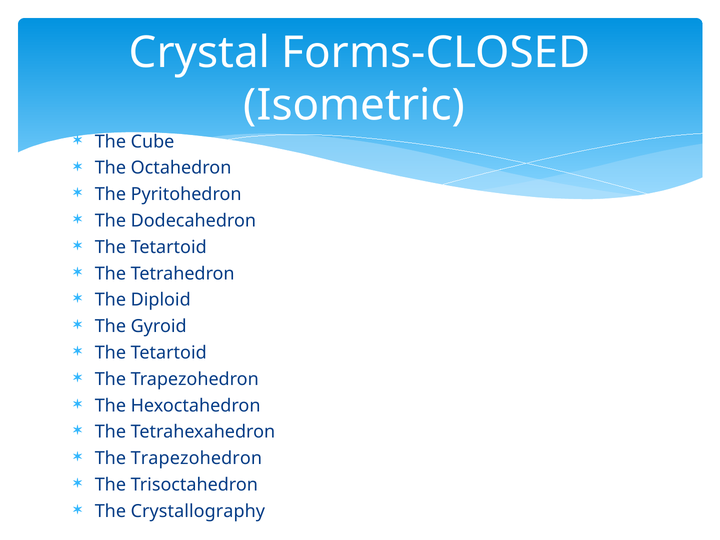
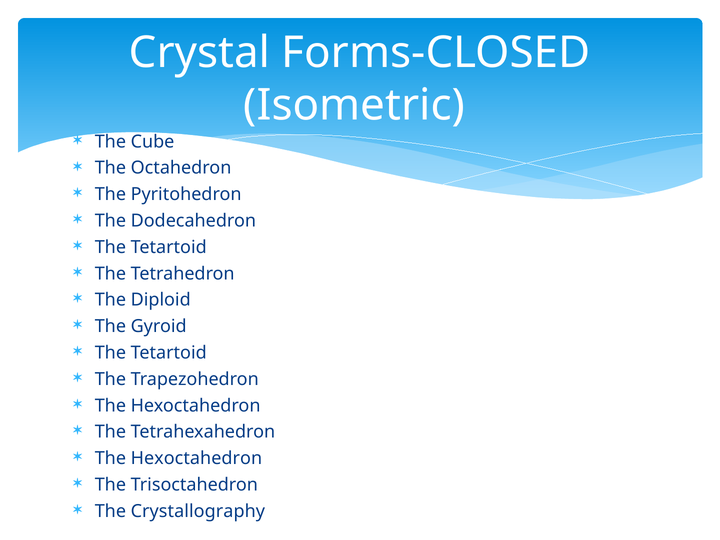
Trapezohedron at (196, 458): Trapezohedron -> Hexoctahedron
